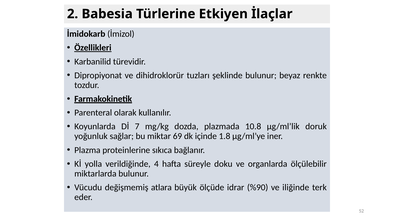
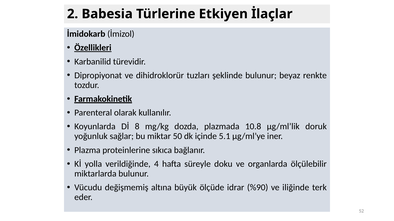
7: 7 -> 8
69: 69 -> 50
1.8: 1.8 -> 5.1
atlara: atlara -> altına
